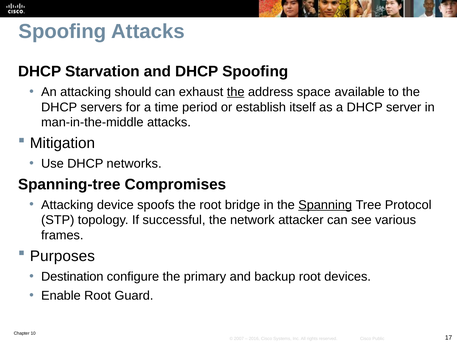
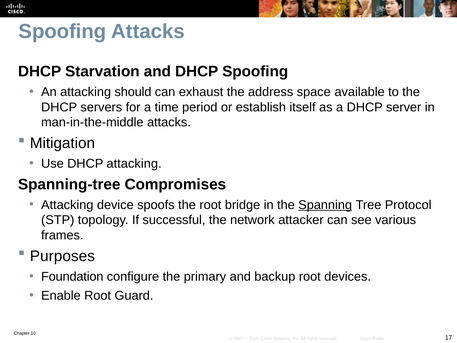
the at (236, 92) underline: present -> none
DHCP networks: networks -> attacking
Destination: Destination -> Foundation
